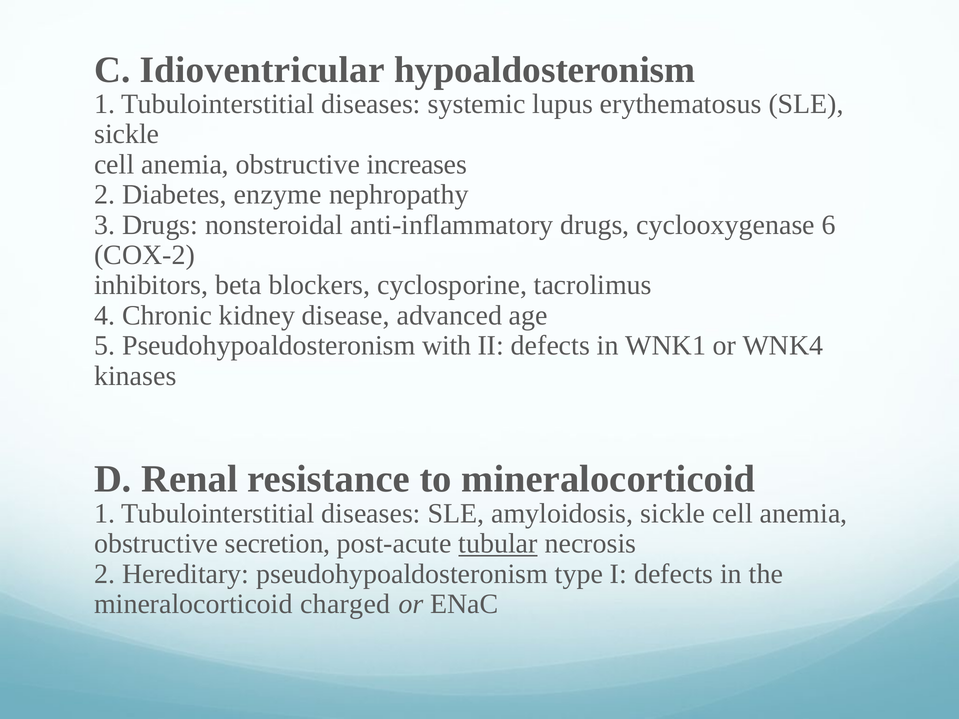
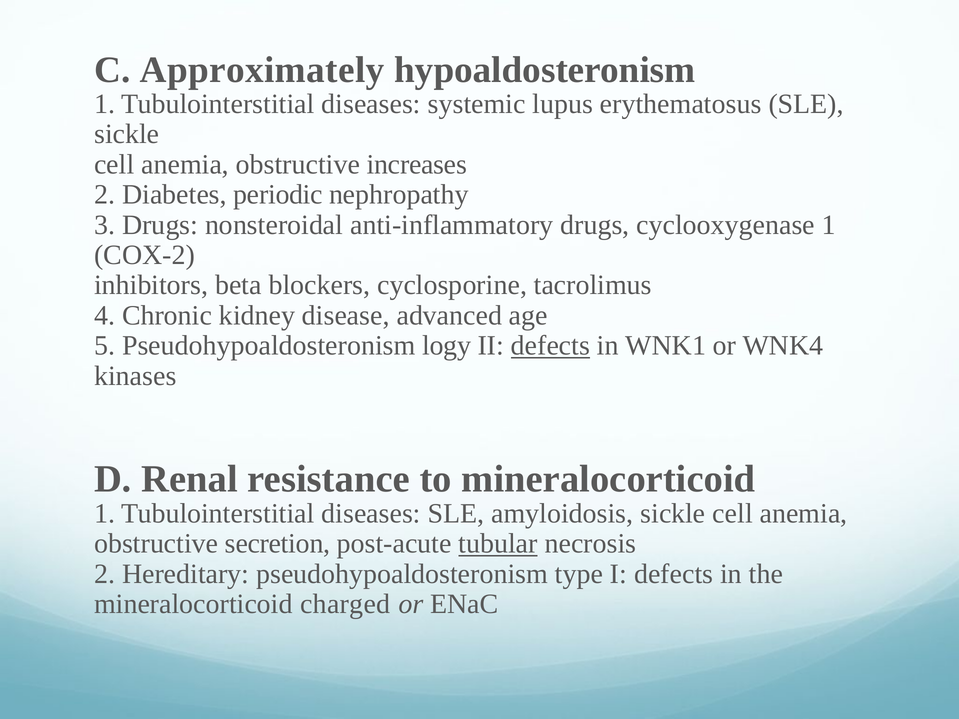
Idioventricular: Idioventricular -> Approximately
enzyme: enzyme -> periodic
cyclooxygenase 6: 6 -> 1
with: with -> logy
defects at (550, 346) underline: none -> present
